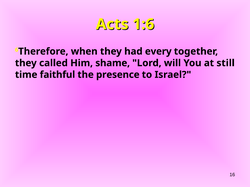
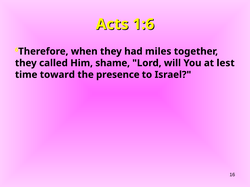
every: every -> miles
still: still -> lest
faithful: faithful -> toward
